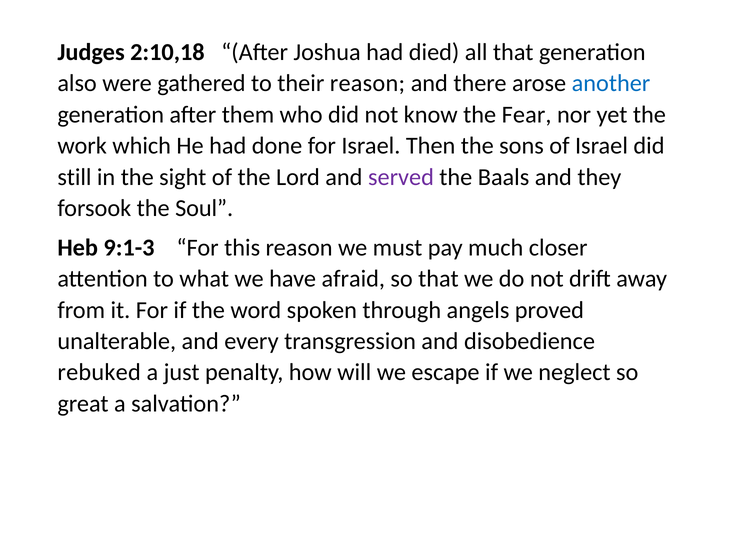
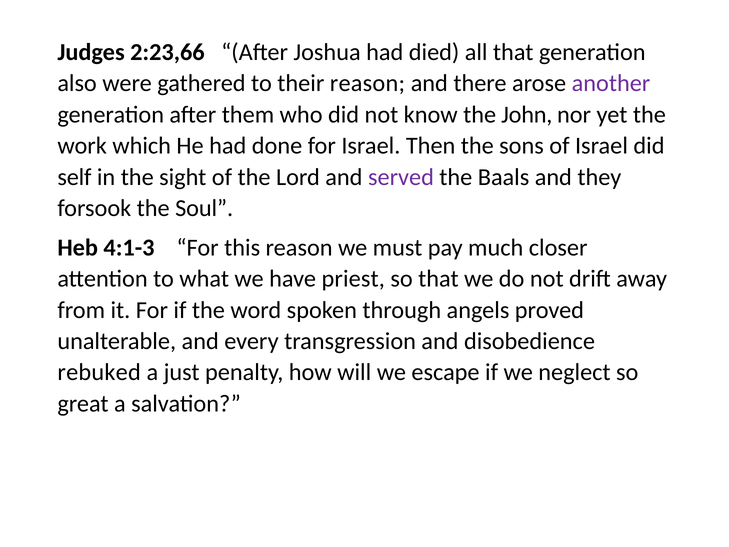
2:10,18: 2:10,18 -> 2:23,66
another colour: blue -> purple
Fear: Fear -> John
still: still -> self
9:1-3: 9:1-3 -> 4:1-3
afraid: afraid -> priest
